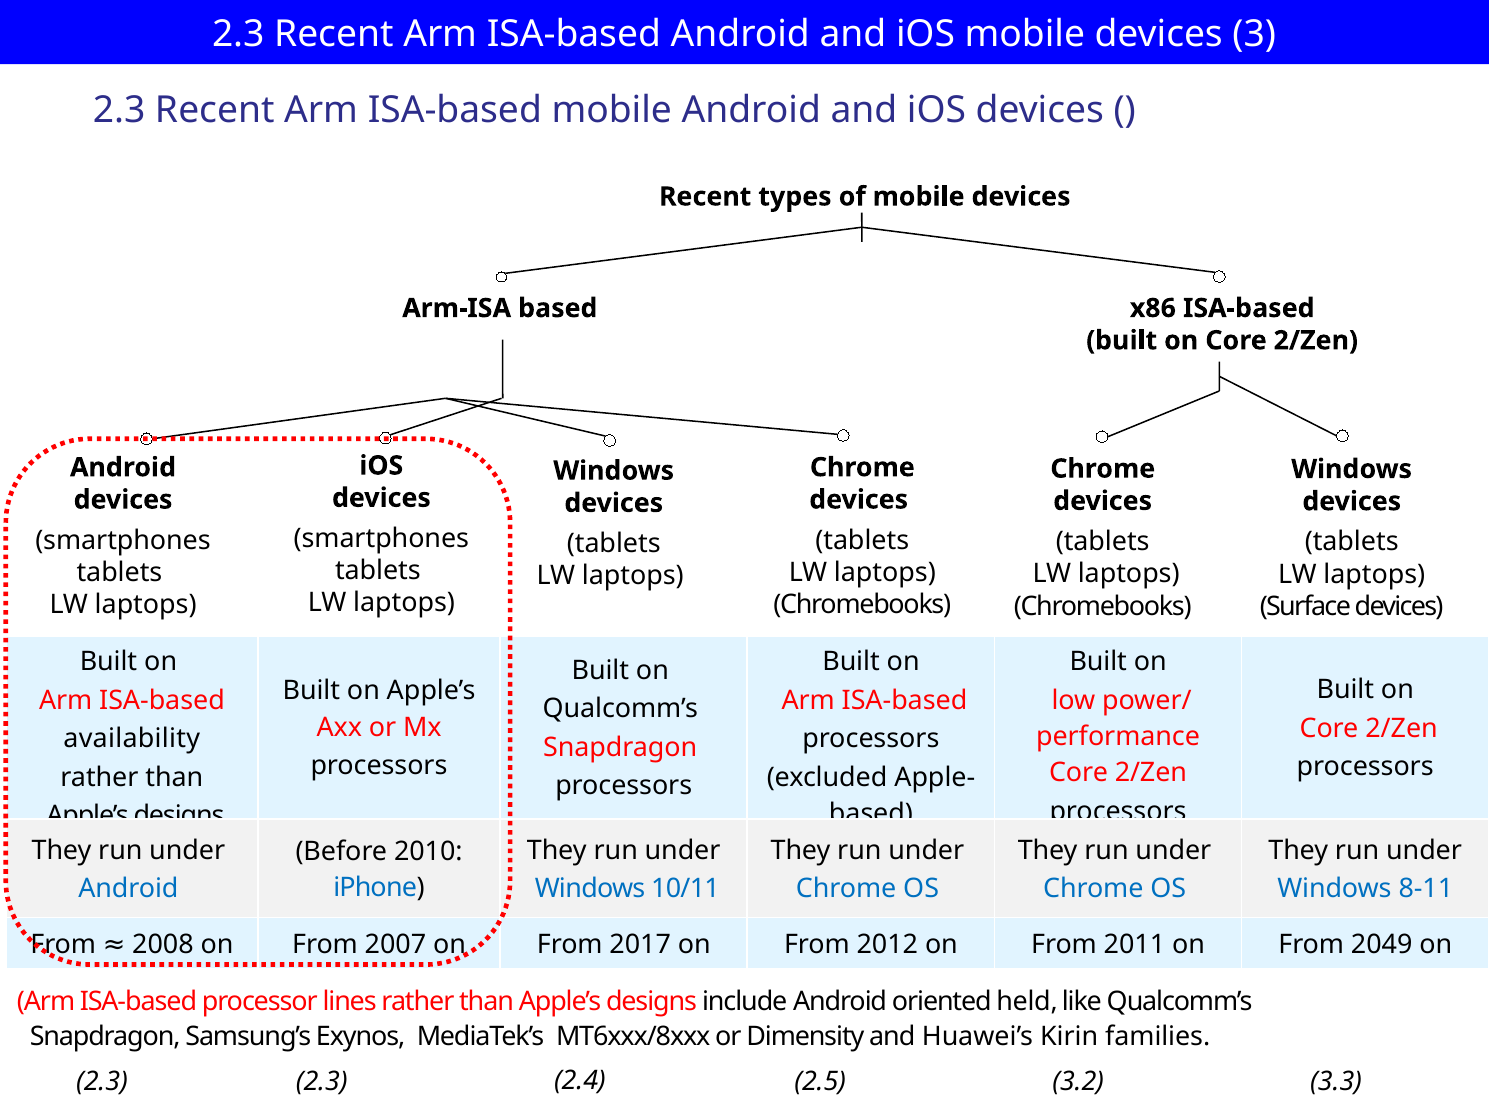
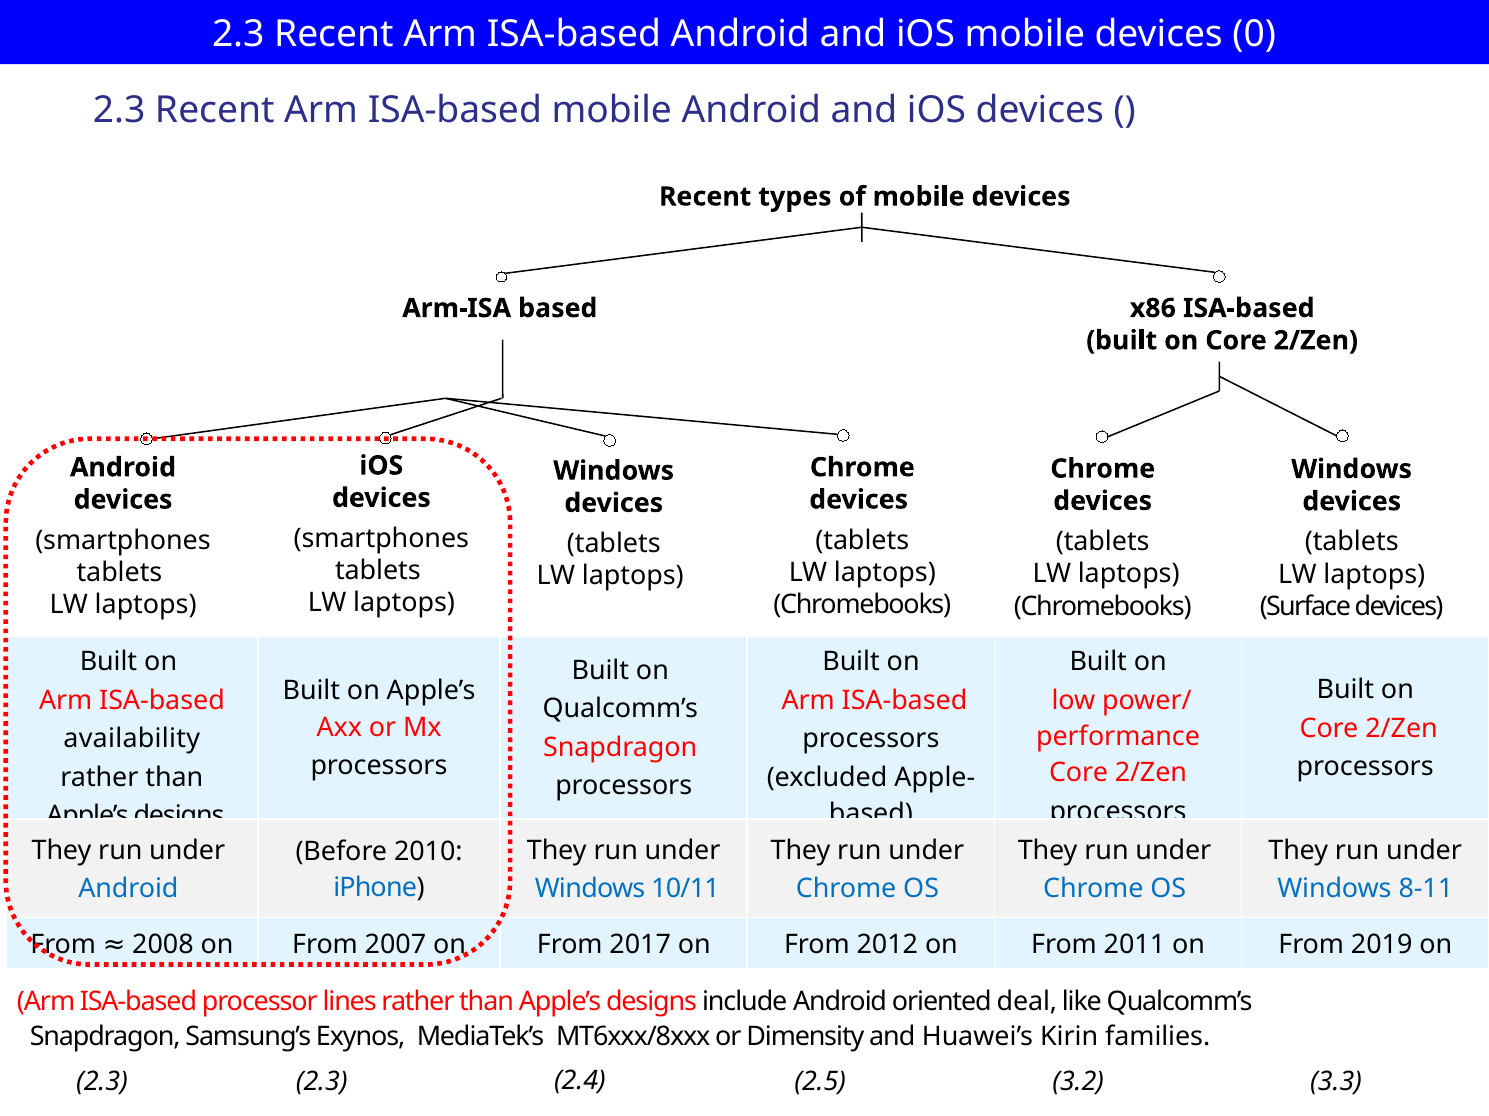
3: 3 -> 0
2049: 2049 -> 2019
held: held -> deal
